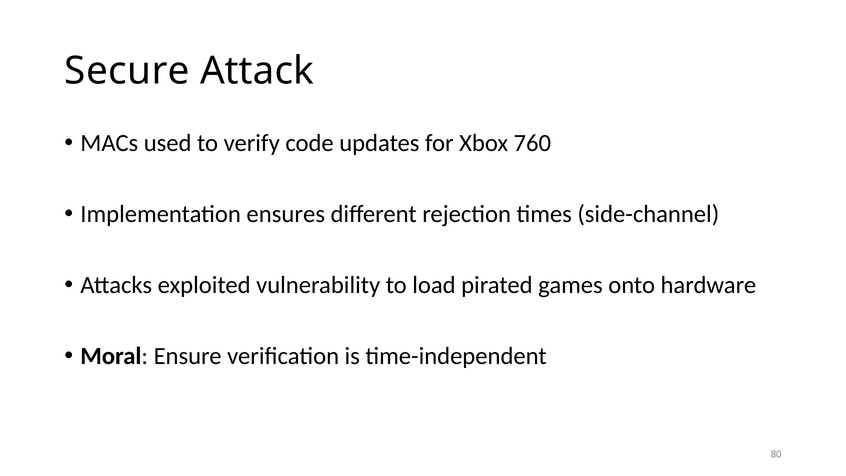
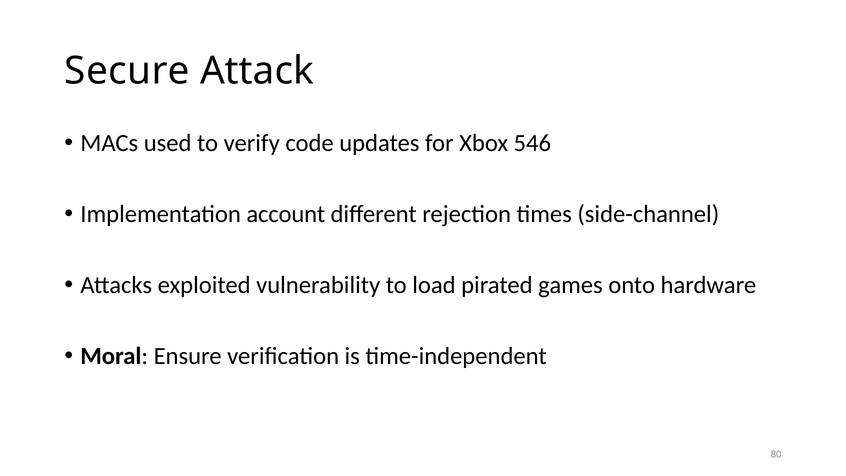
760: 760 -> 546
ensures: ensures -> account
